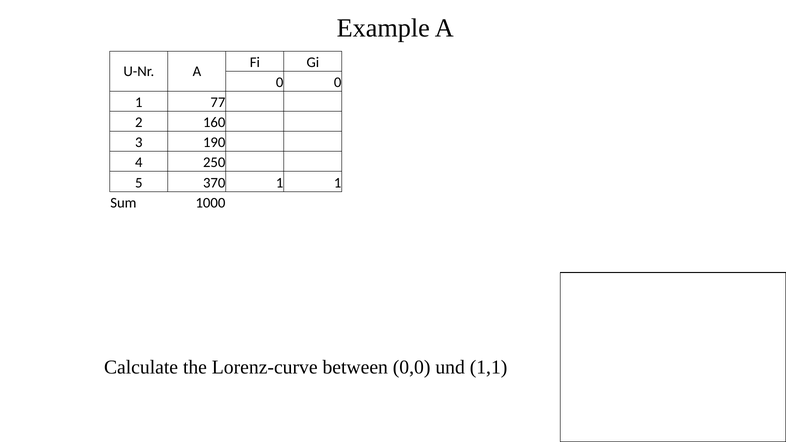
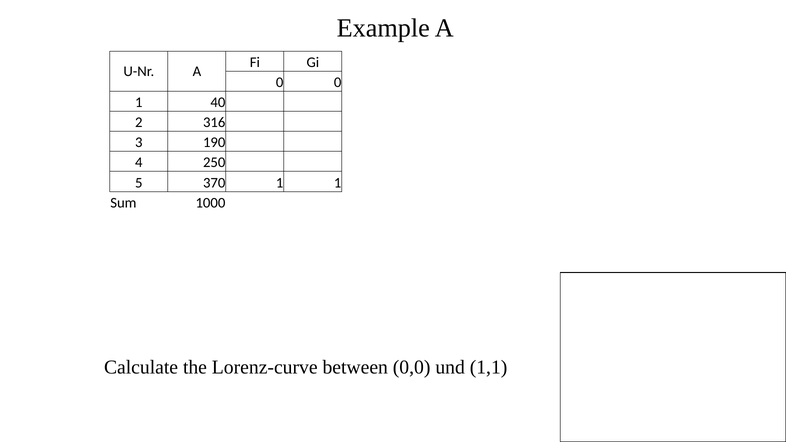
77: 77 -> 40
160: 160 -> 316
